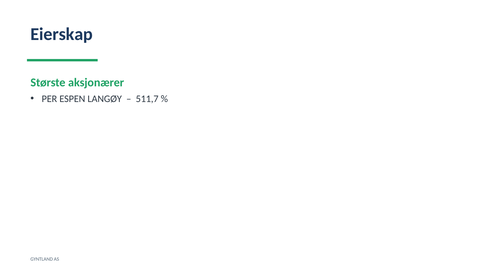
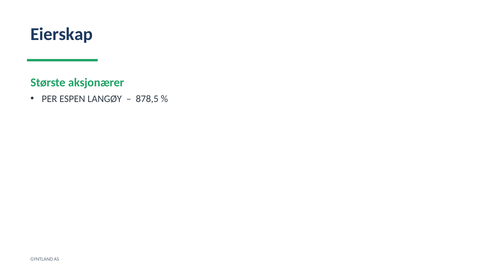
511,7: 511,7 -> 878,5
